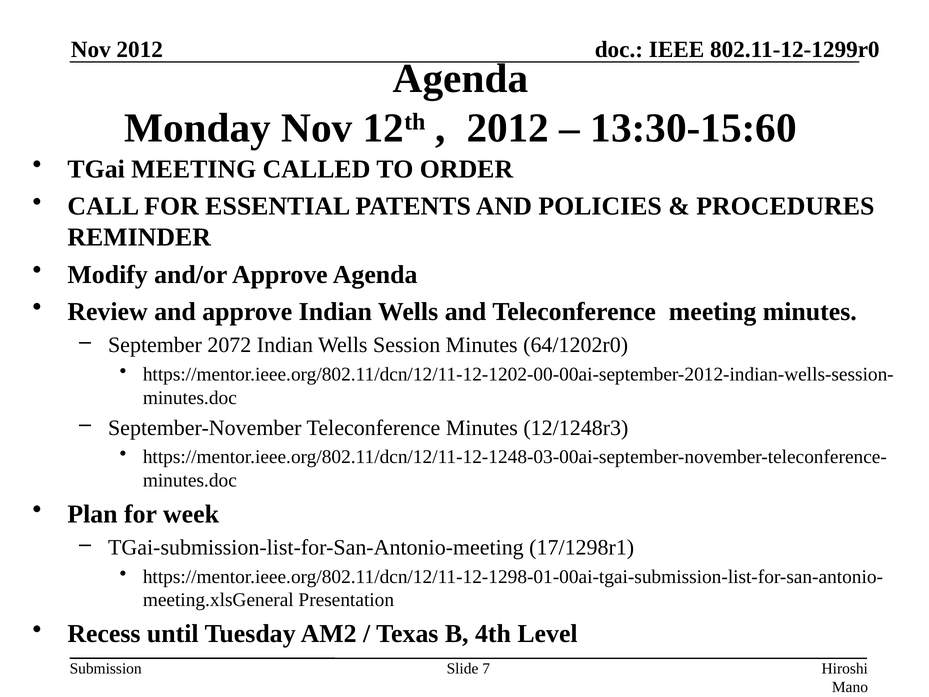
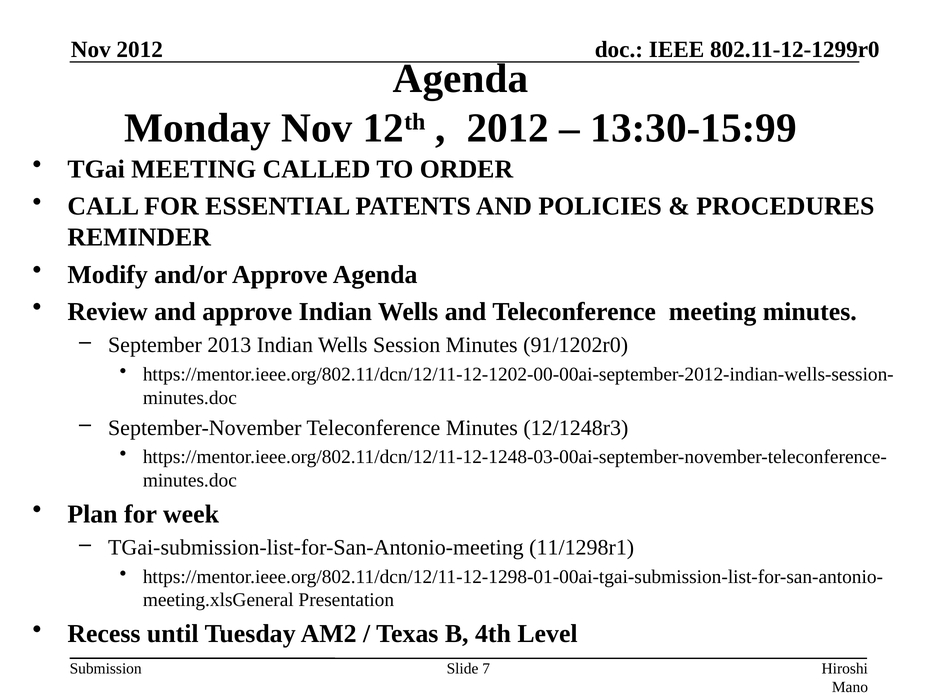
13:30-15:60: 13:30-15:60 -> 13:30-15:99
2072: 2072 -> 2013
64/1202r0: 64/1202r0 -> 91/1202r0
17/1298r1: 17/1298r1 -> 11/1298r1
